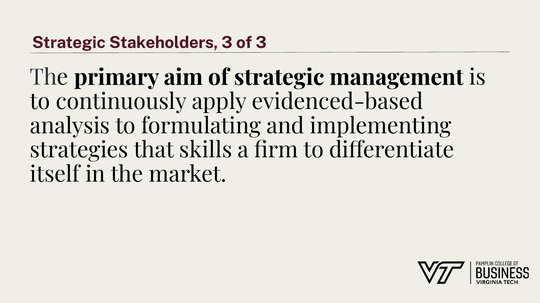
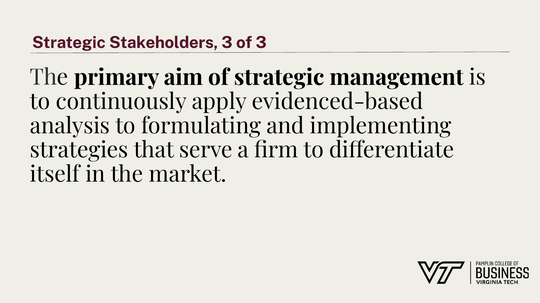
skills: skills -> serve
